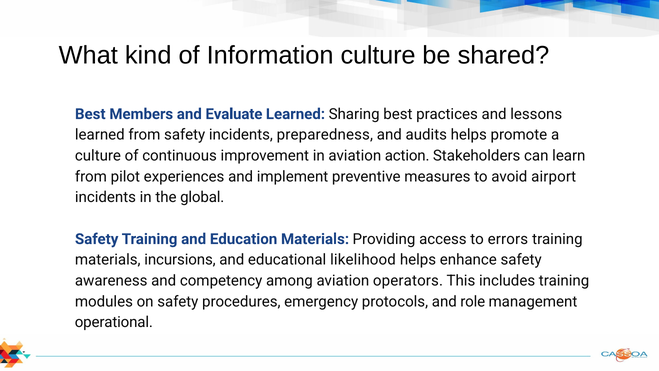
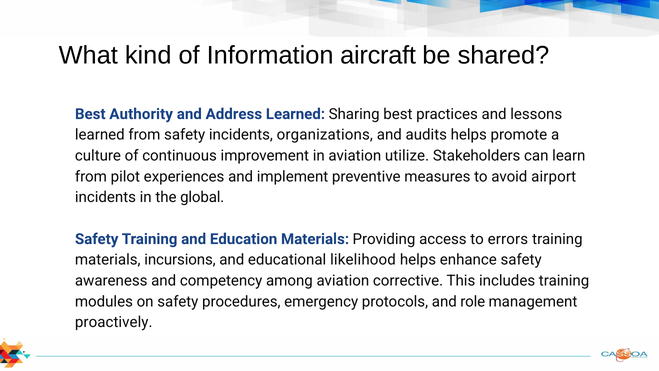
Information culture: culture -> aircraft
Members: Members -> Authority
Evaluate: Evaluate -> Address
preparedness: preparedness -> organizations
action: action -> utilize
operators: operators -> corrective
operational: operational -> proactively
